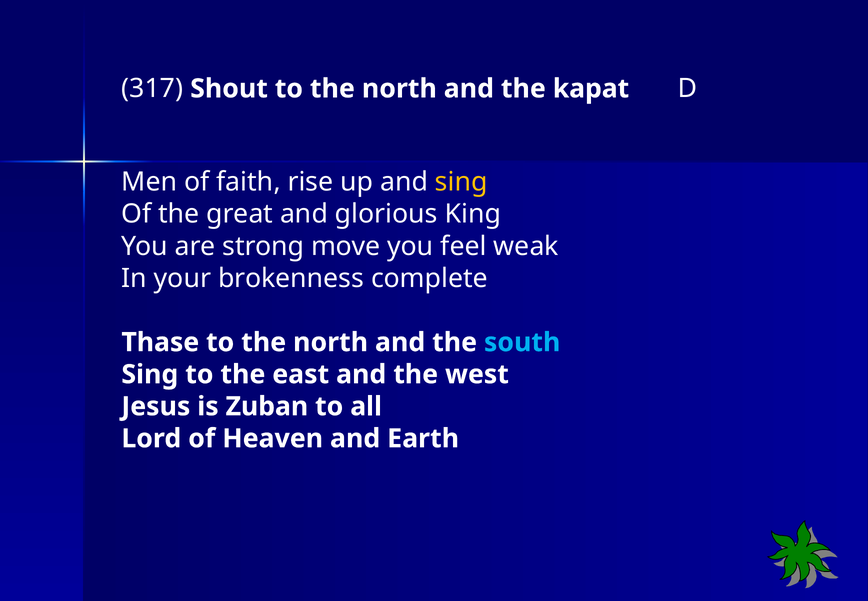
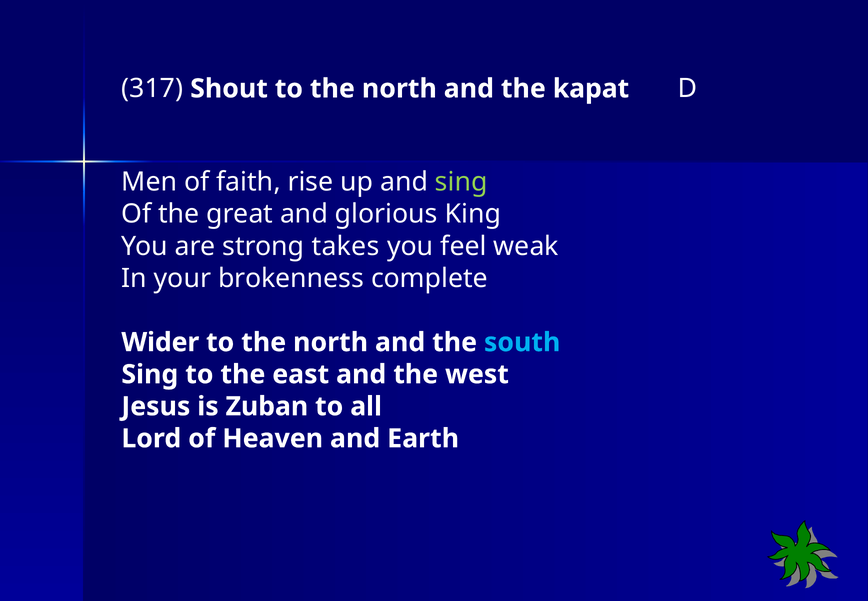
sing at (461, 182) colour: yellow -> light green
move: move -> takes
Thase: Thase -> Wider
